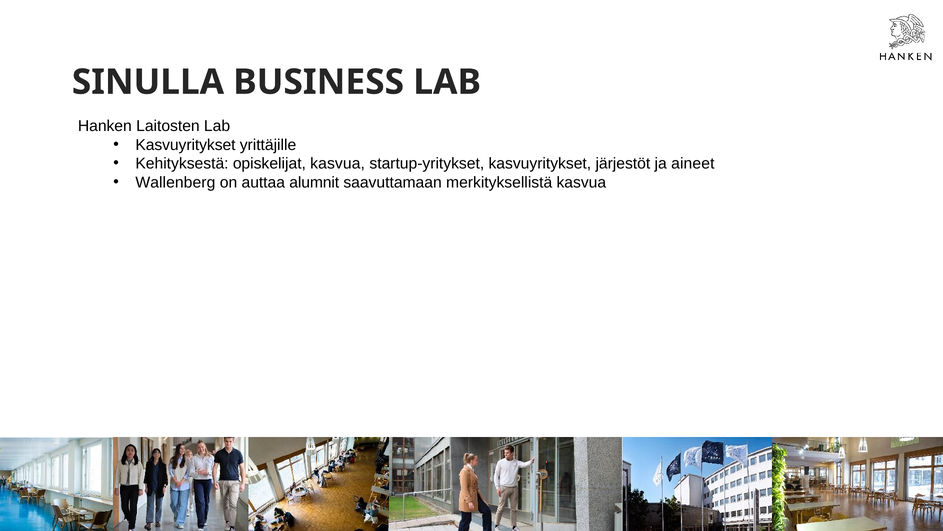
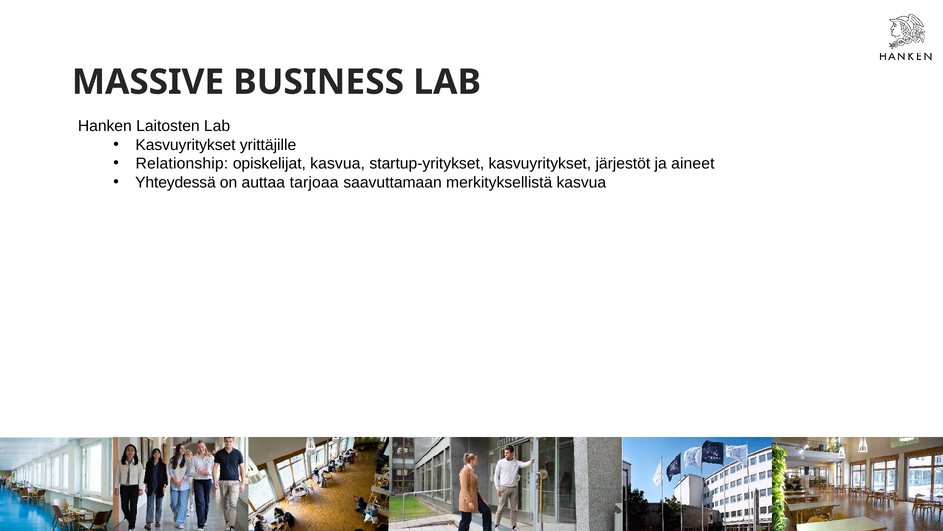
SINULLA: SINULLA -> MASSIVE
Kehityksestä: Kehityksestä -> Relationship
Wallenberg: Wallenberg -> Yhteydessä
alumnit: alumnit -> tarjoaa
